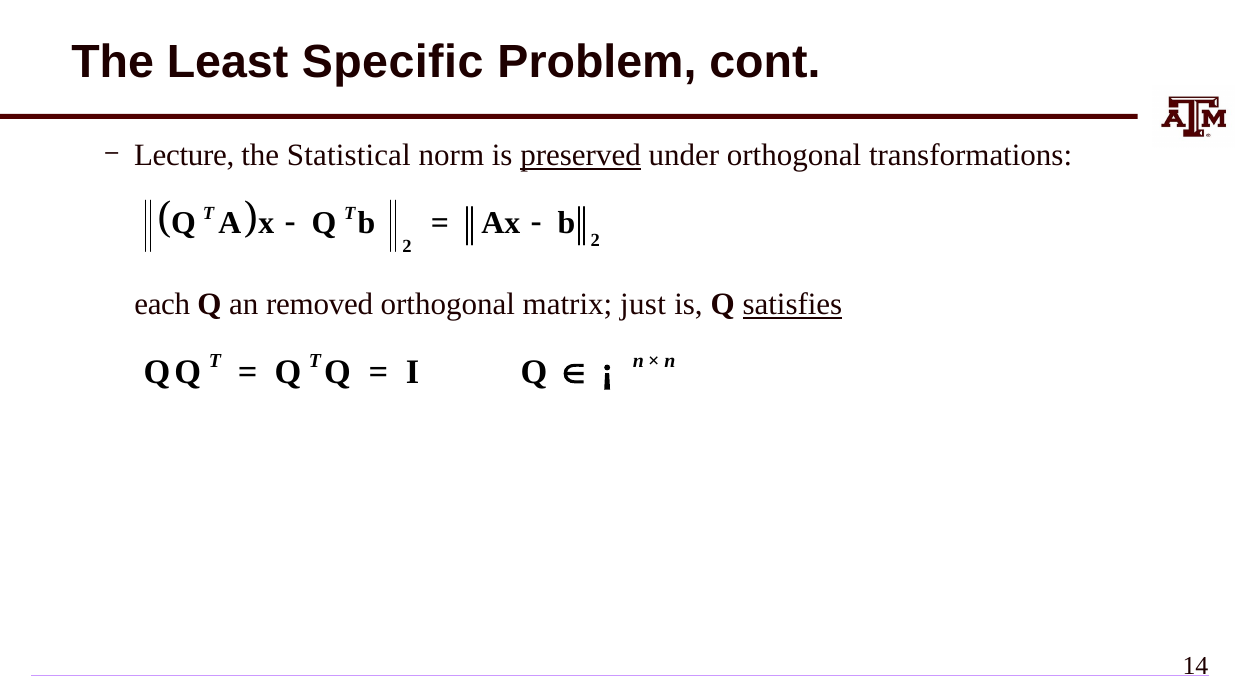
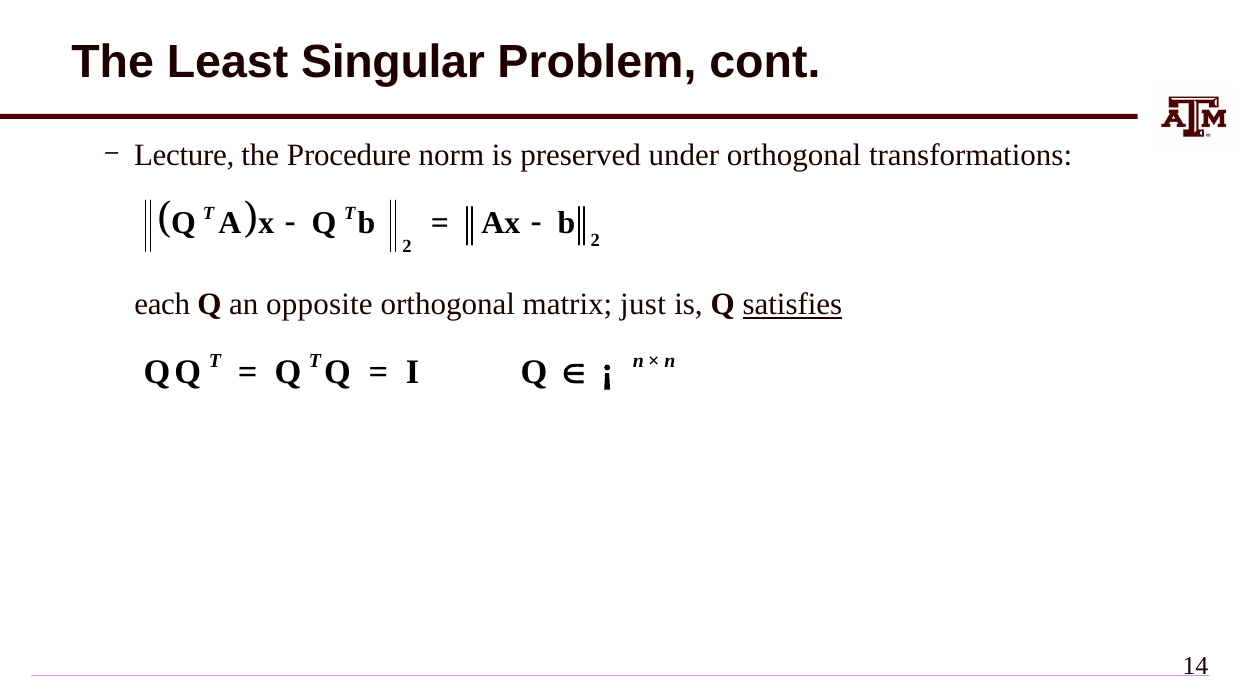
Specific: Specific -> Singular
Statistical: Statistical -> Procedure
preserved underline: present -> none
removed: removed -> opposite
